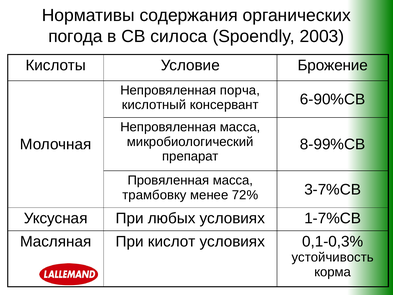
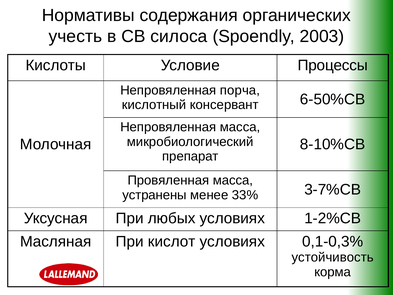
погода: погода -> учесть
Брожение: Брожение -> Процессы
6-90%СВ: 6-90%СВ -> 6-50%СВ
8-99%СВ: 8-99%СВ -> 8-10%СВ
трамбовку: трамбовку -> устранены
72%: 72% -> 33%
1-7%СВ: 1-7%СВ -> 1-2%СВ
